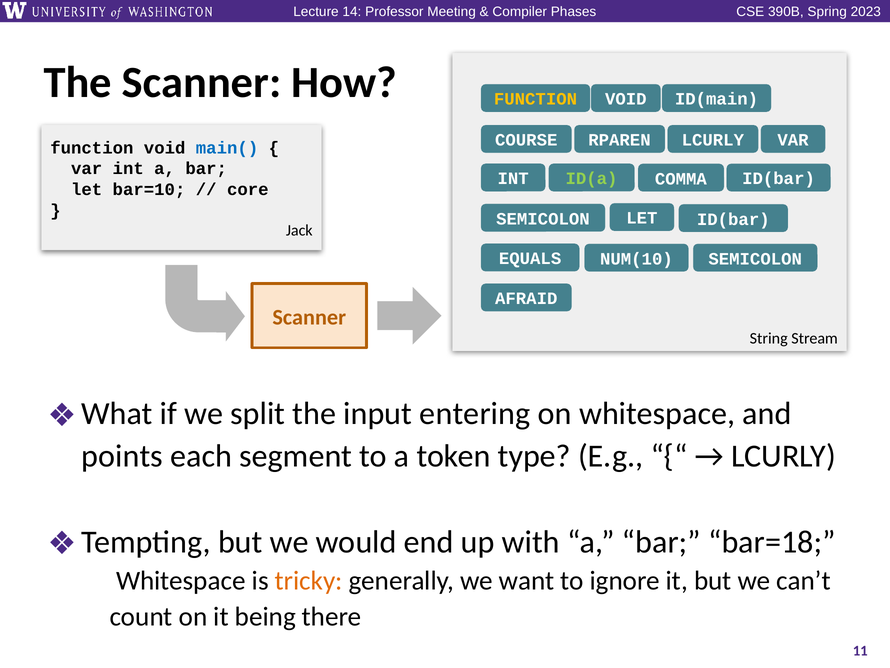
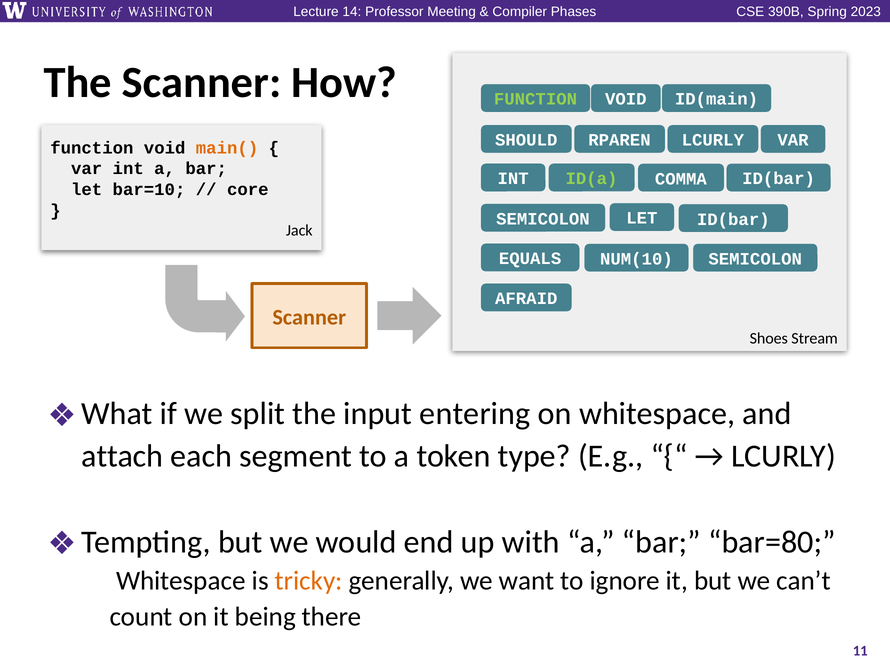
FUNCTION at (535, 99) colour: yellow -> light green
COURSE: COURSE -> SHOULD
main( colour: blue -> orange
String: String -> Shoes
points: points -> attach
bar=18: bar=18 -> bar=80
